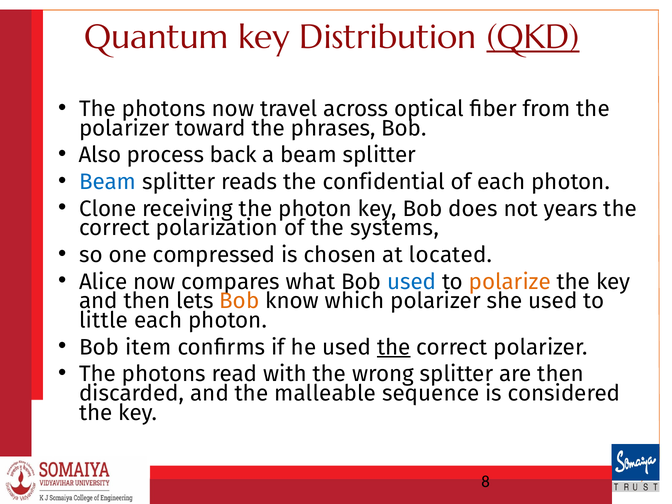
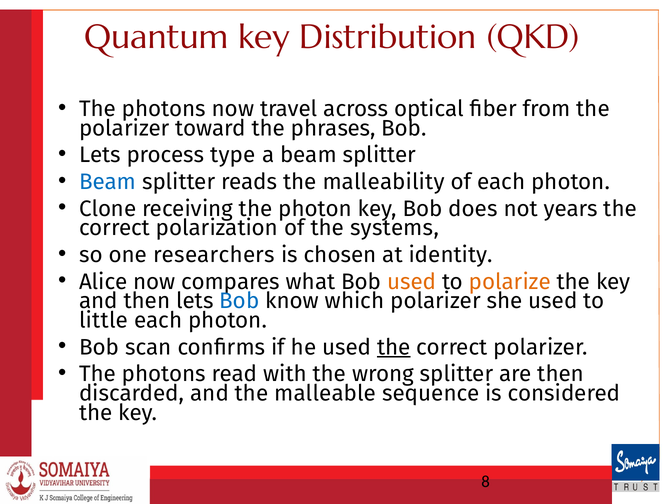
QKD underline: present -> none
Also at (100, 155): Also -> Lets
back: back -> type
confidential: confidential -> malleability
compressed: compressed -> researchers
located: located -> identity
used at (412, 282) colour: blue -> orange
Bob at (239, 301) colour: orange -> blue
item: item -> scan
